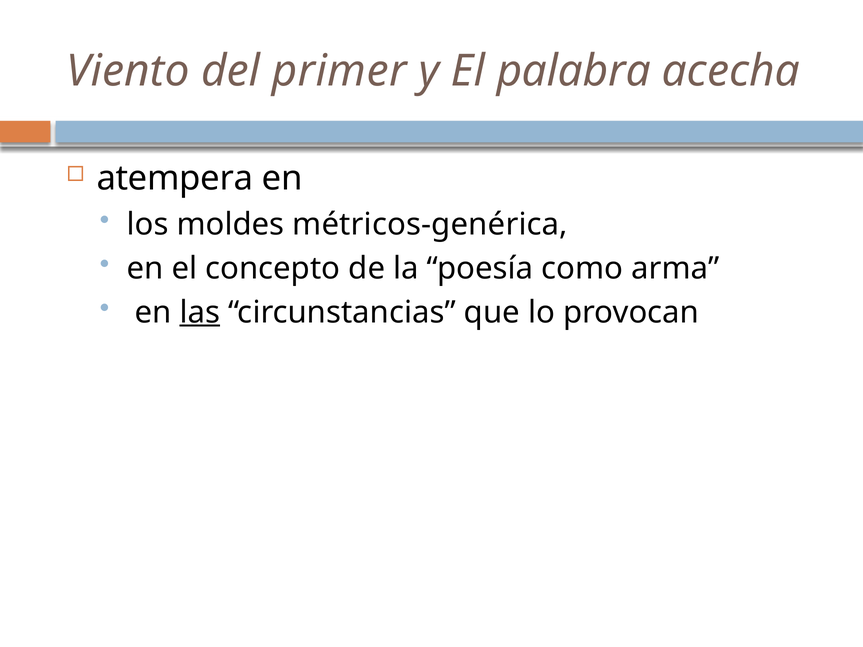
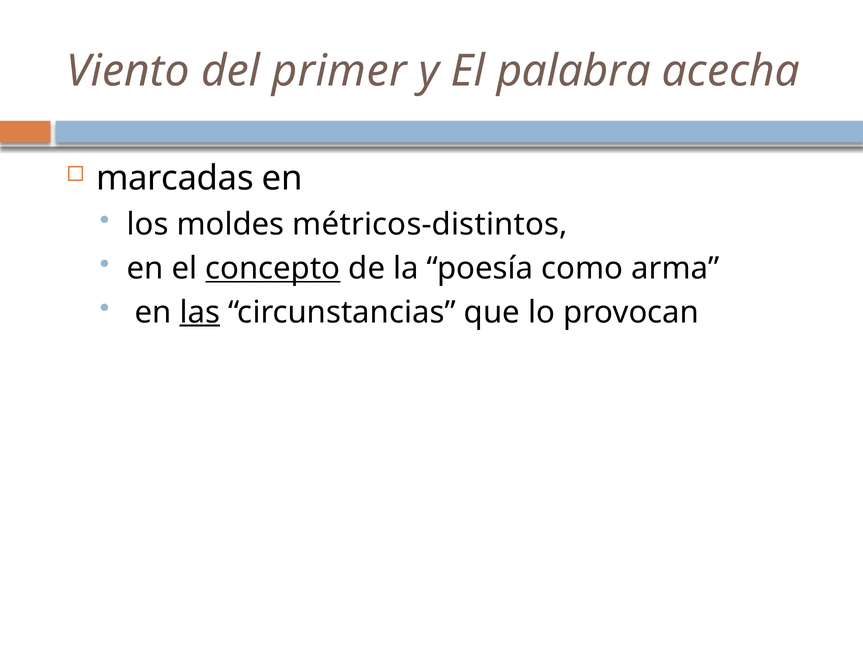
atempera: atempera -> marcadas
métricos-genérica: métricos-genérica -> métricos-distintos
concepto underline: none -> present
